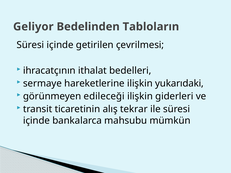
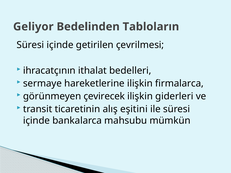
yukarıdaki: yukarıdaki -> firmalarca
edileceği: edileceği -> çevirecek
tekrar: tekrar -> eşitini
